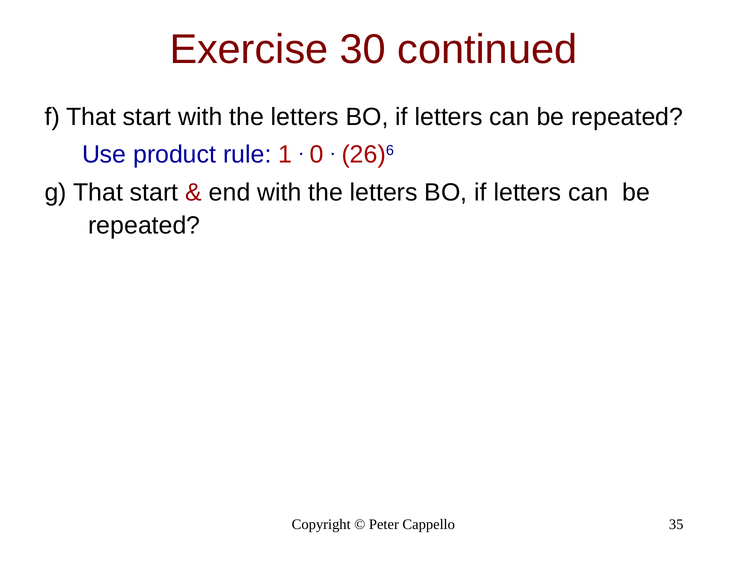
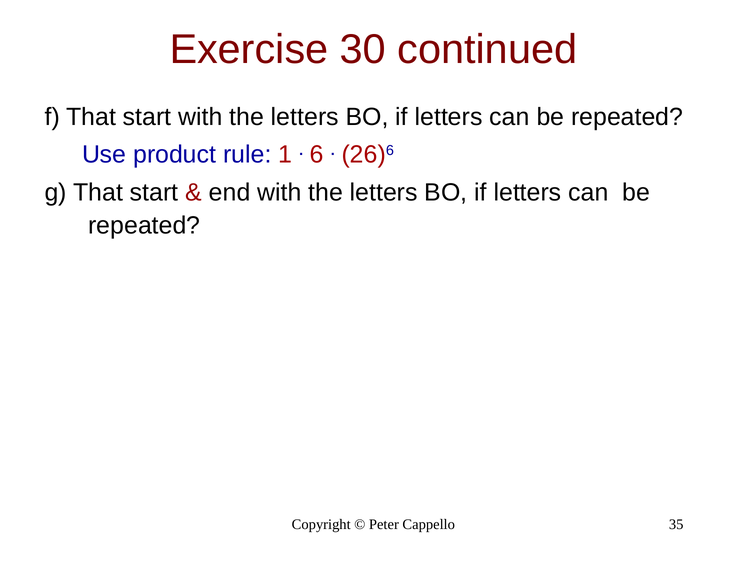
0: 0 -> 6
